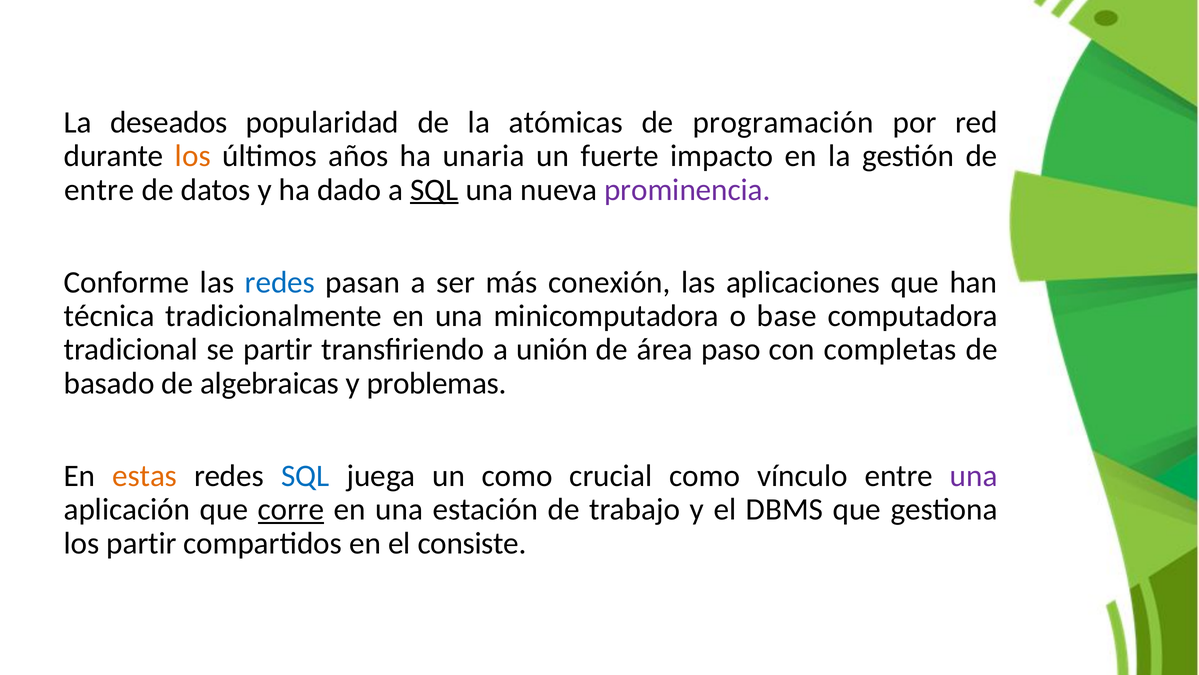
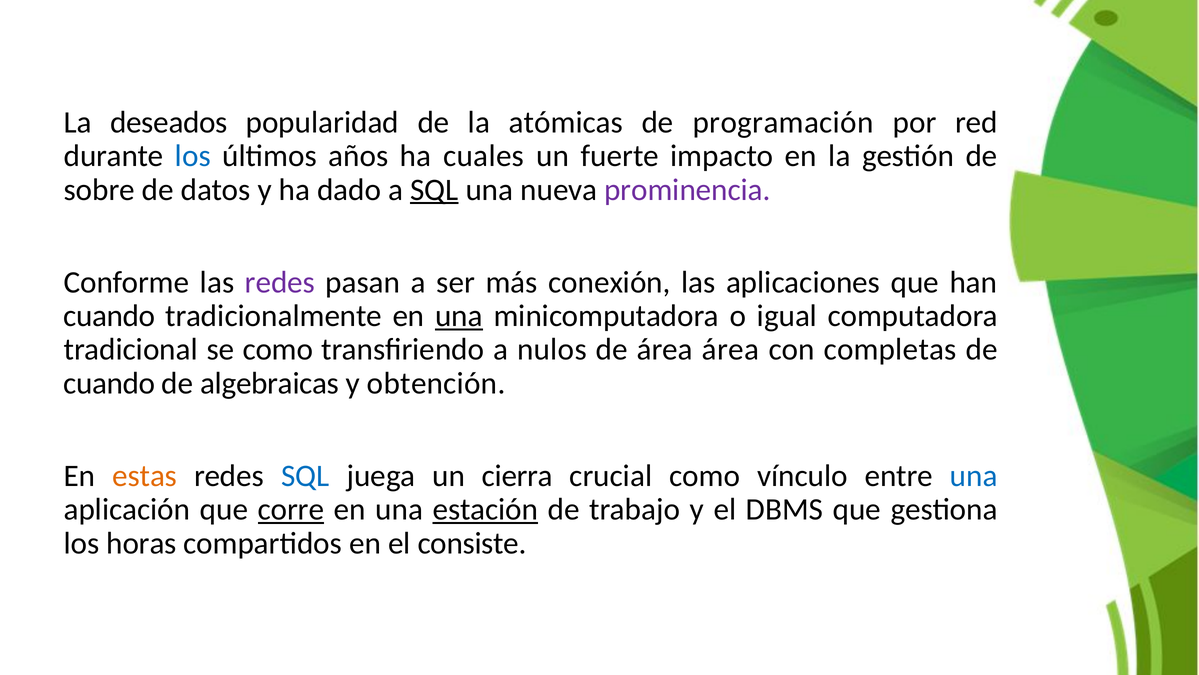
los at (193, 156) colour: orange -> blue
unaria: unaria -> cuales
entre at (99, 190): entre -> sobre
redes at (280, 282) colour: blue -> purple
técnica at (109, 316): técnica -> cuando
una at (459, 316) underline: none -> present
base: base -> igual
se partir: partir -> como
unión: unión -> nulos
área paso: paso -> área
basado at (109, 383): basado -> cuando
problemas: problemas -> obtención
un como: como -> cierra
una at (974, 475) colour: purple -> blue
estación underline: none -> present
los partir: partir -> horas
